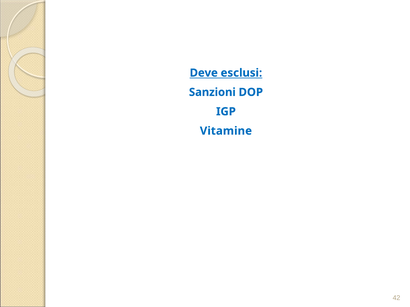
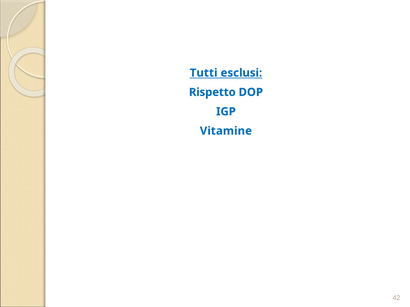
Deve: Deve -> Tutti
Sanzioni: Sanzioni -> Rispetto
